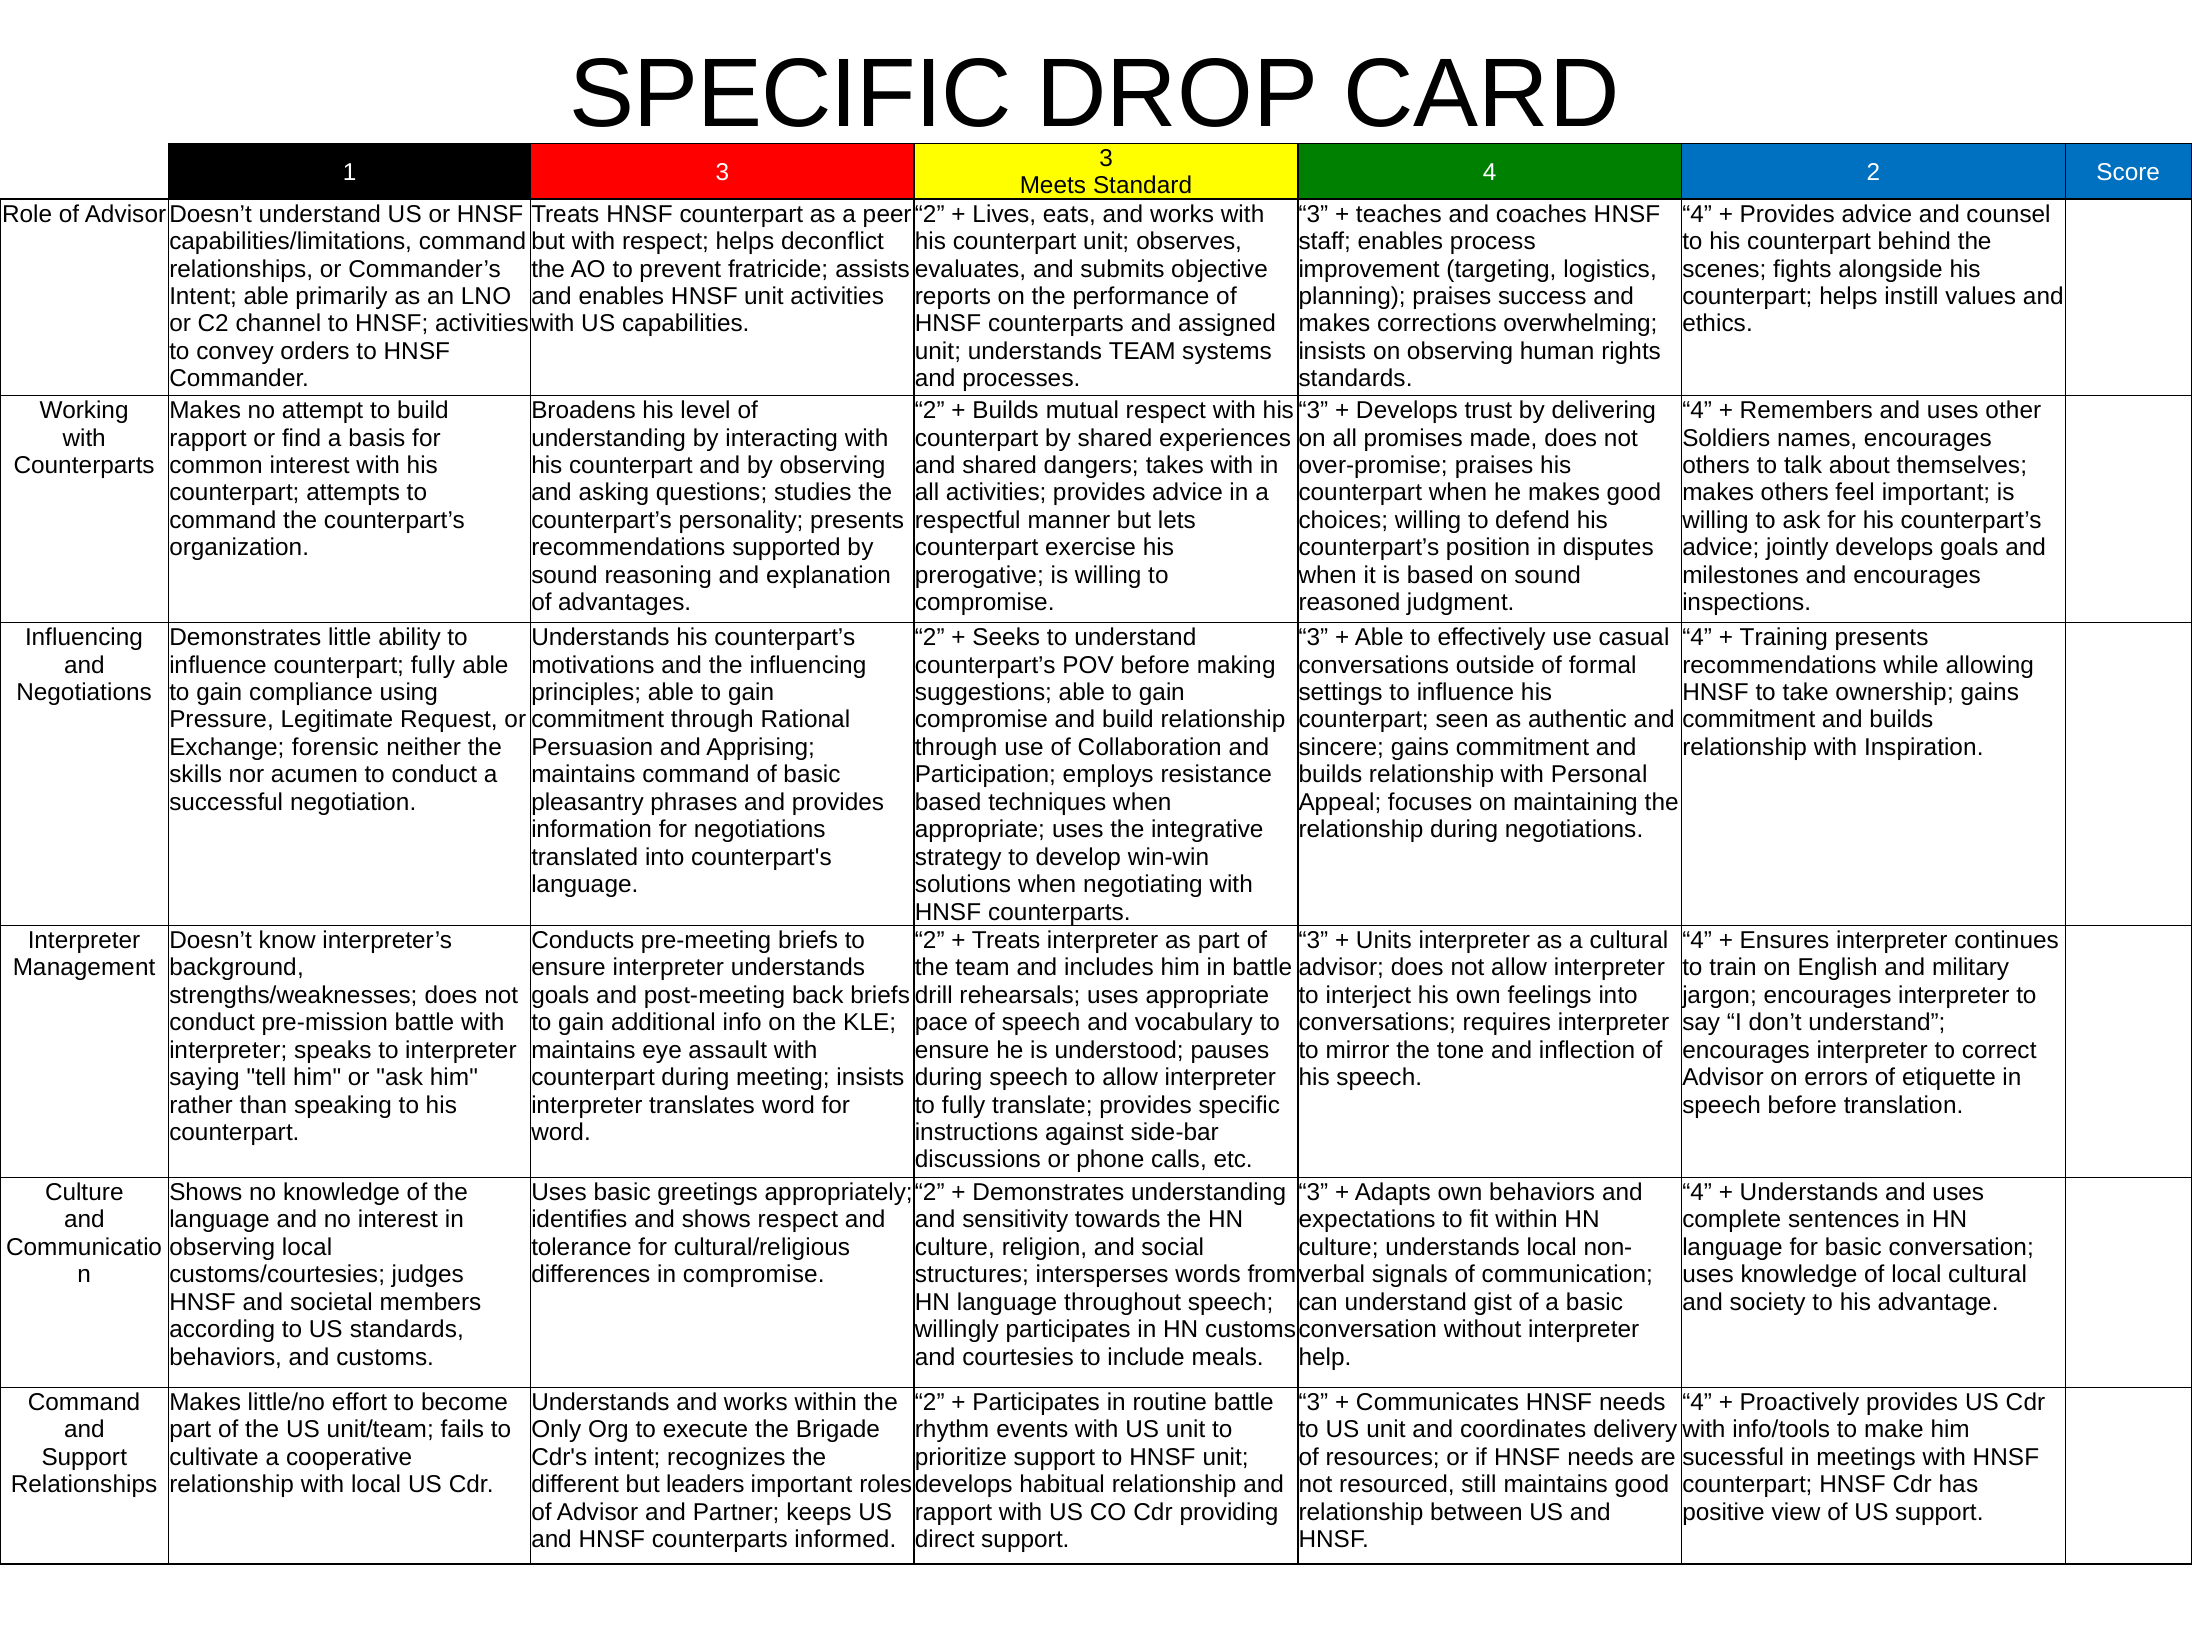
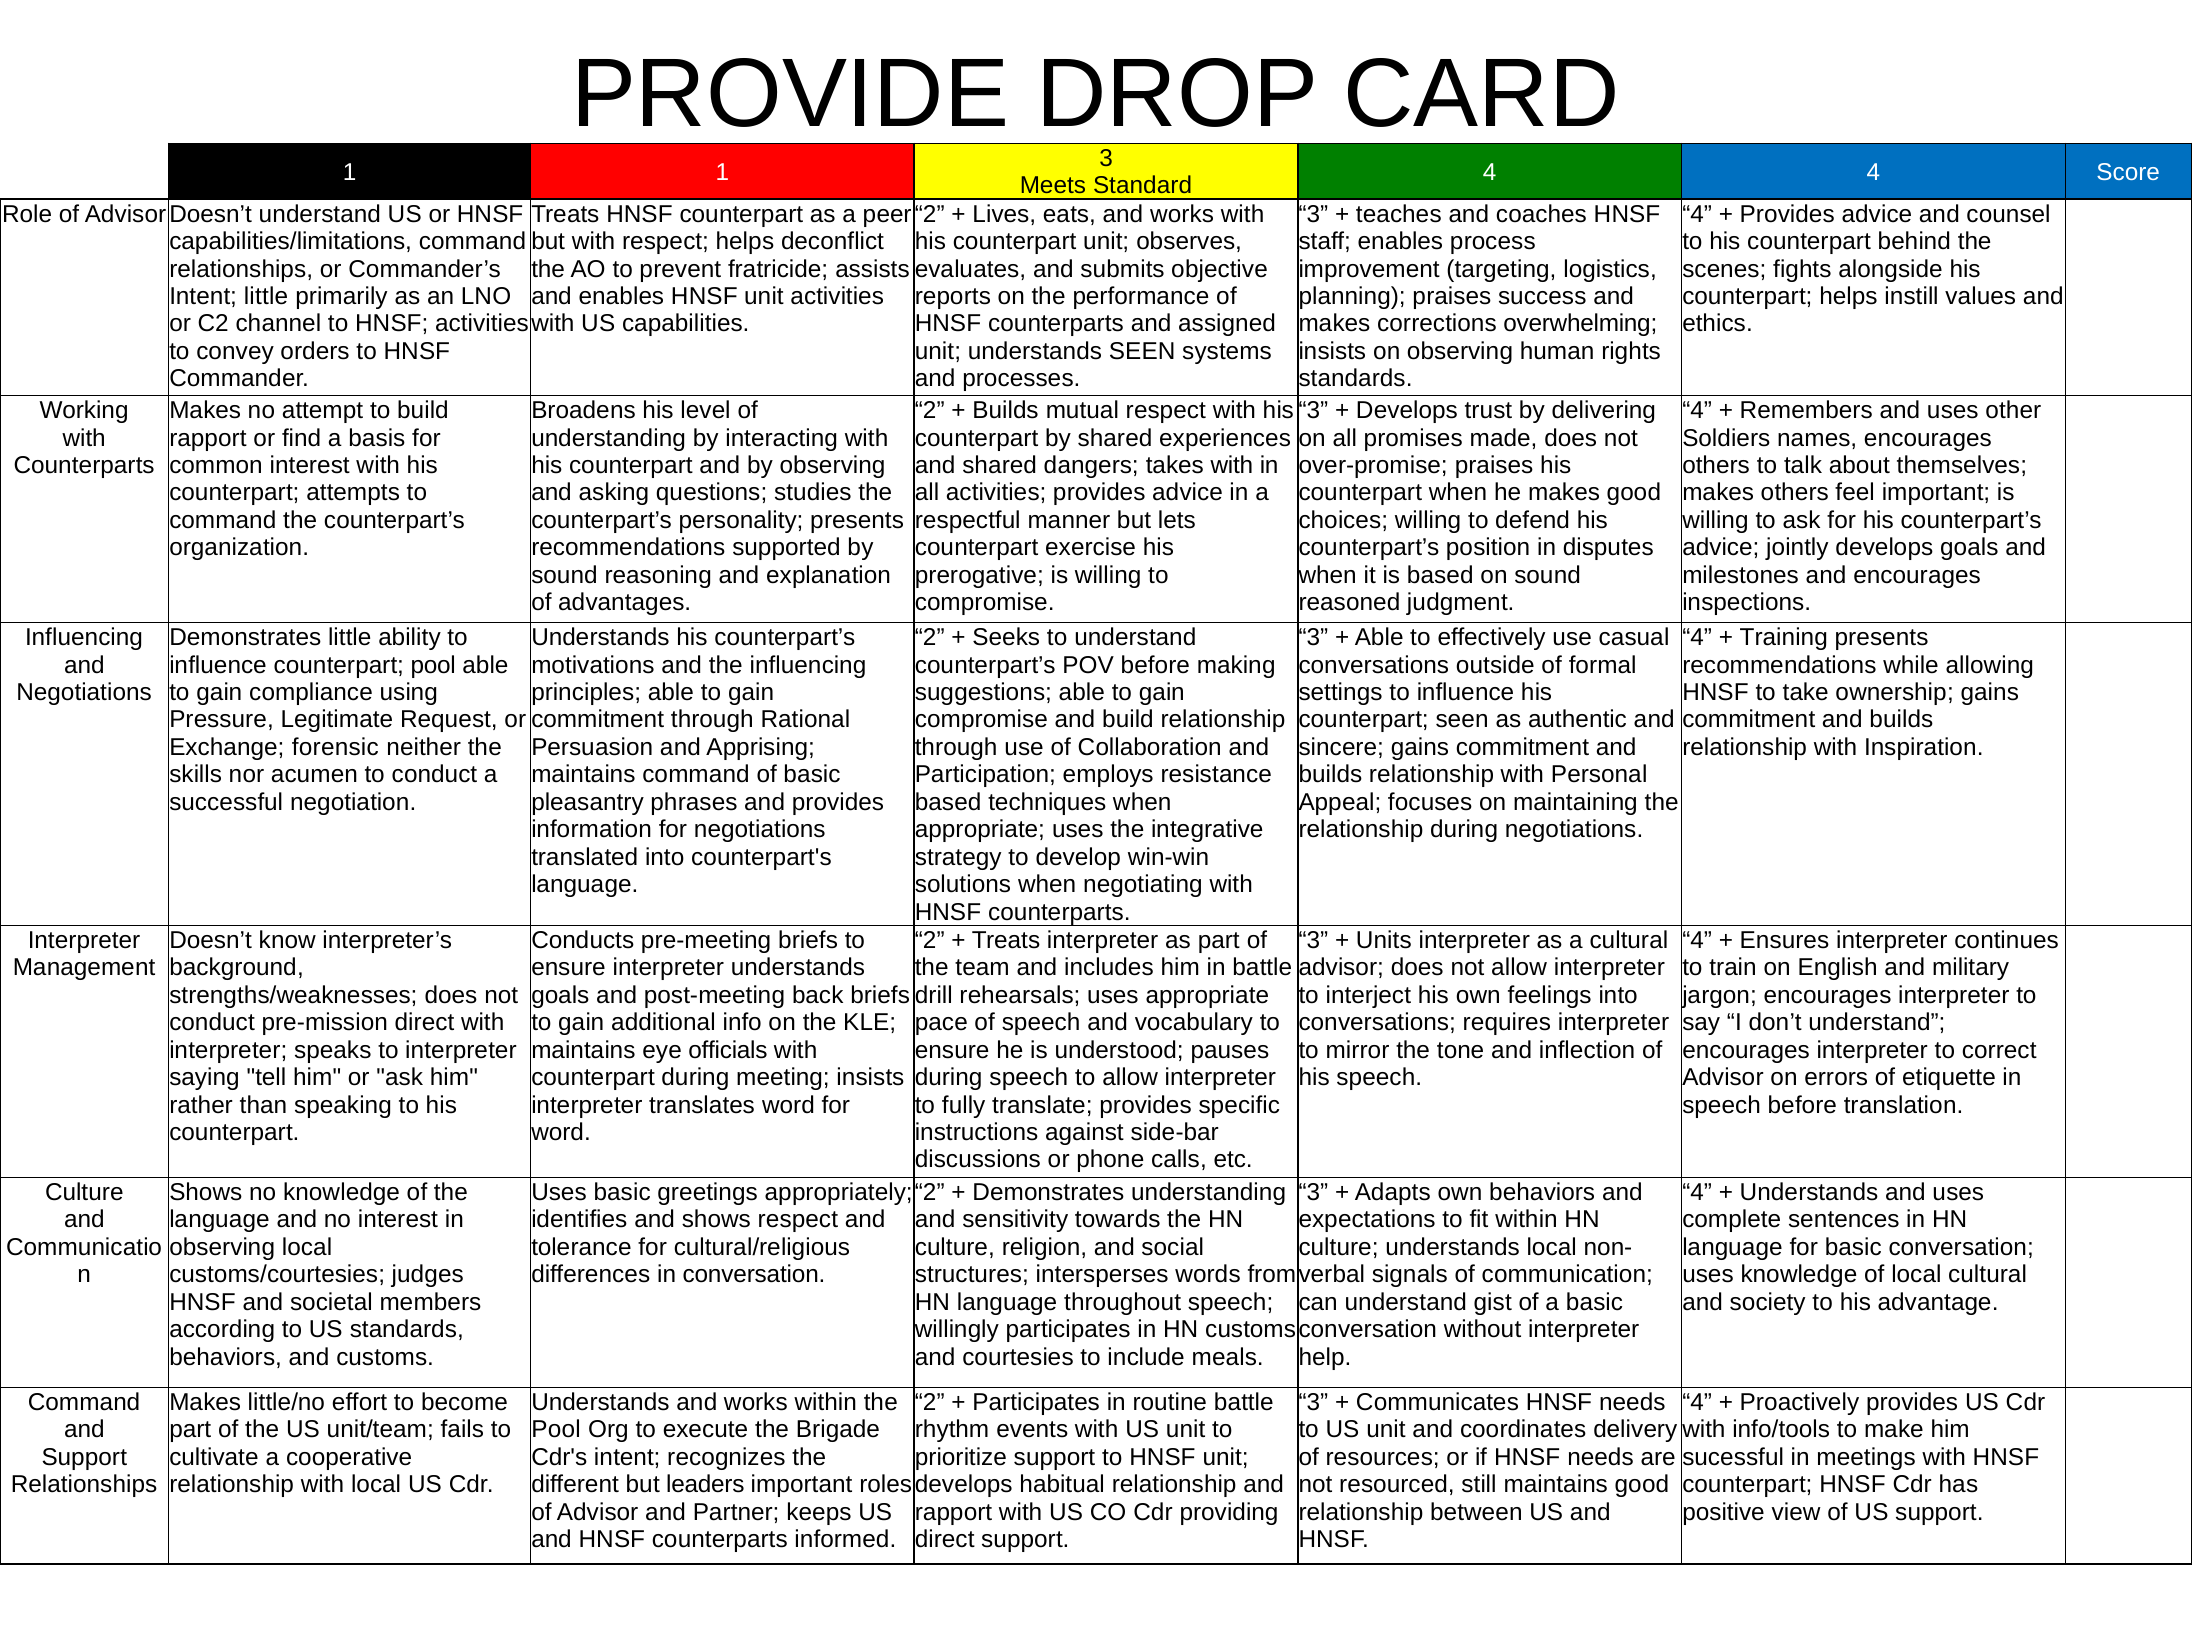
SPECIFIC at (791, 94): SPECIFIC -> PROVIDE
1 3: 3 -> 1
4 2: 2 -> 4
Intent able: able -> little
understands TEAM: TEAM -> SEEN
counterpart fully: fully -> pool
pre-mission battle: battle -> direct
assault: assault -> officials
in compromise: compromise -> conversation
Only at (556, 1430): Only -> Pool
